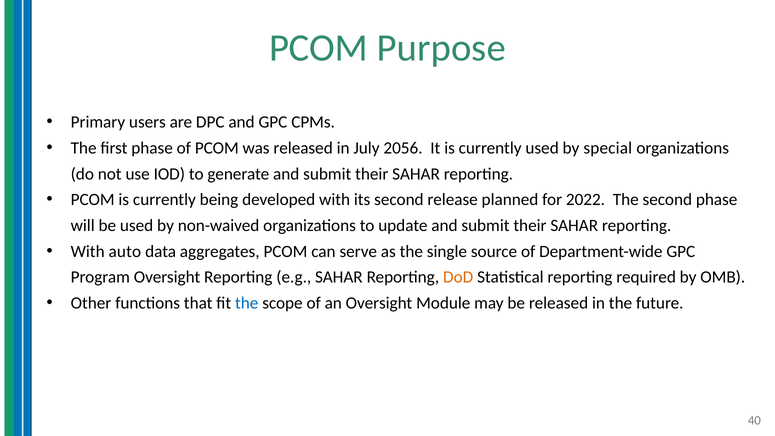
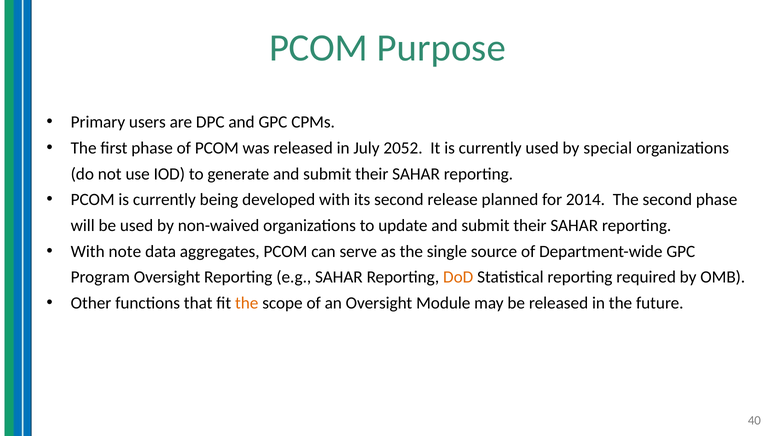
2056: 2056 -> 2052
2022: 2022 -> 2014
auto: auto -> note
the at (247, 303) colour: blue -> orange
